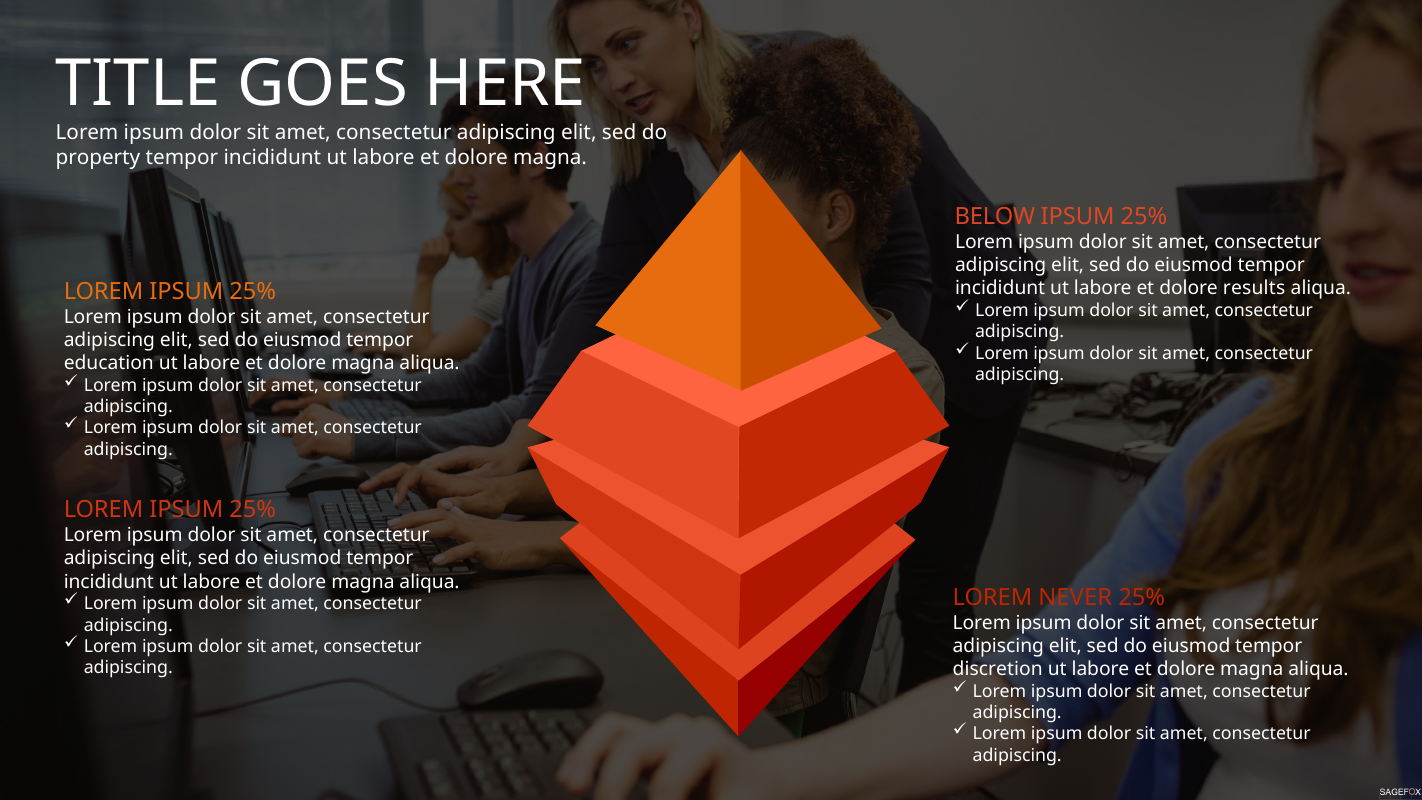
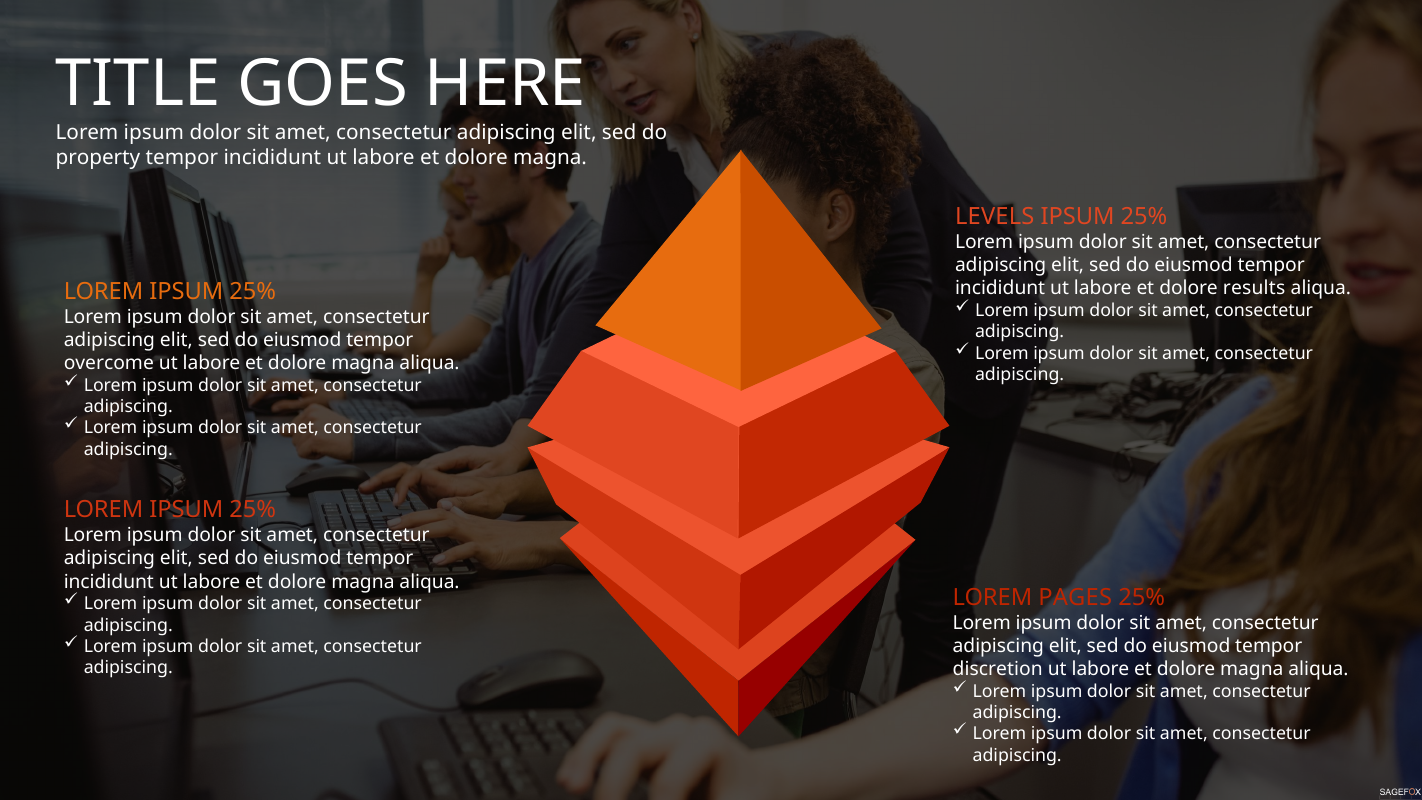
BELOW: BELOW -> LEVELS
education: education -> overcome
NEVER: NEVER -> PAGES
